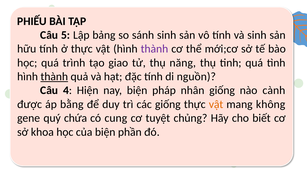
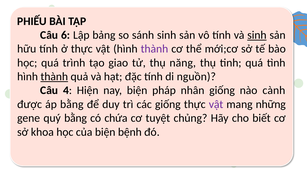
5: 5 -> 6
sinh at (257, 35) underline: none -> present
vật at (216, 104) colour: orange -> purple
không: không -> những
quý chứa: chứa -> bằng
cung: cung -> chứa
phần: phần -> bệnh
